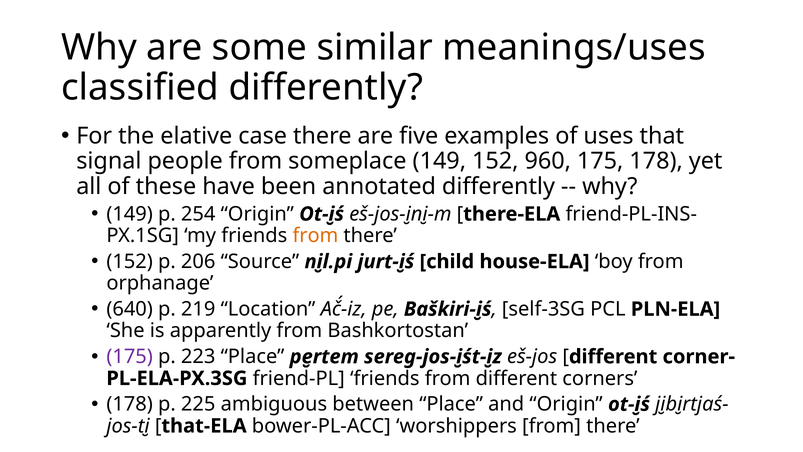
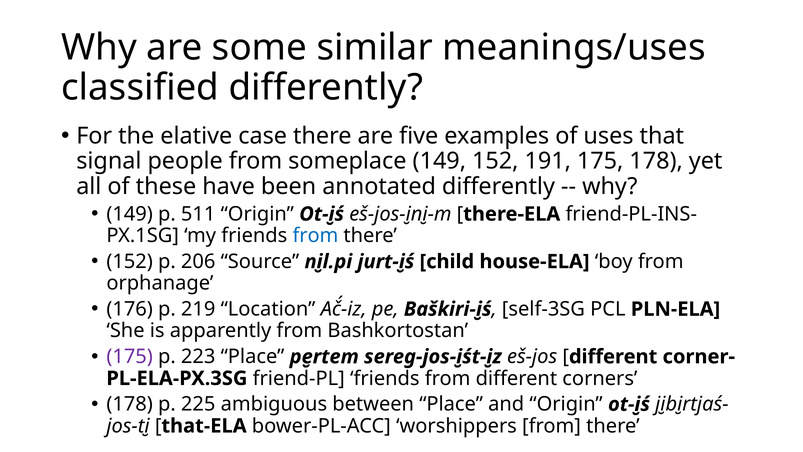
960: 960 -> 191
254: 254 -> 511
from at (315, 236) colour: orange -> blue
640: 640 -> 176
